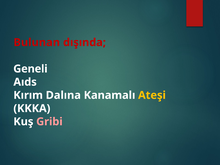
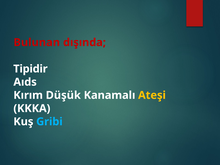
Geneli: Geneli -> Tipidir
Dalına: Dalına -> Düşük
Gribi colour: pink -> light blue
